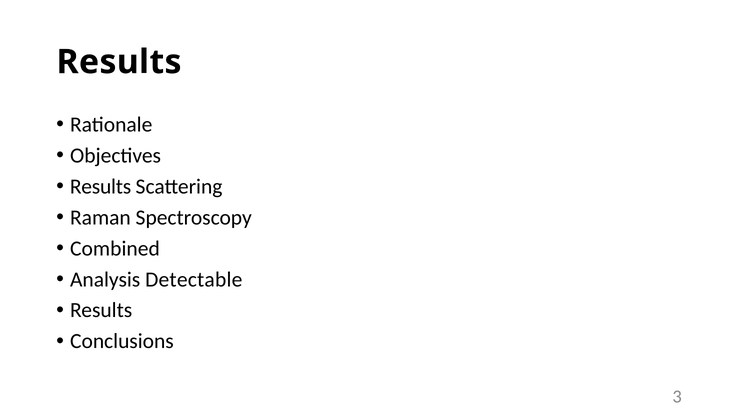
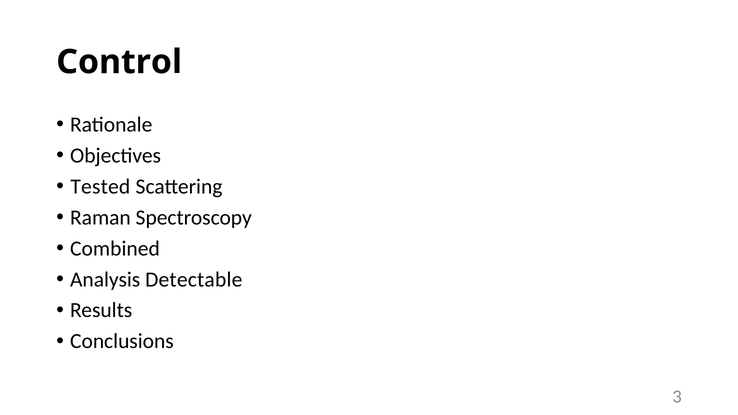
Results at (119, 62): Results -> Control
Results at (101, 187): Results -> Tested
